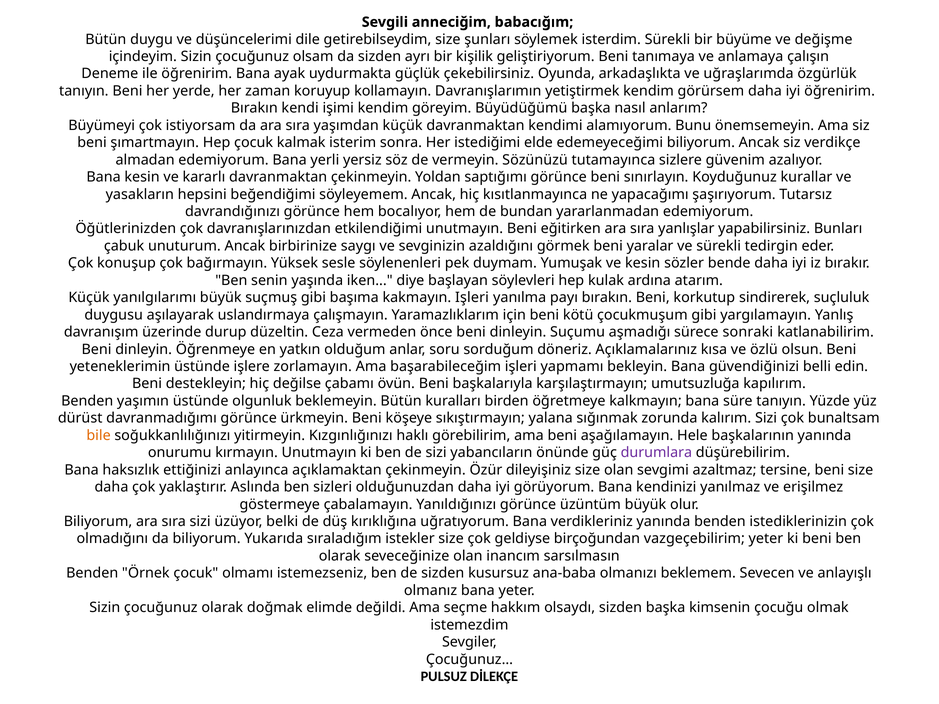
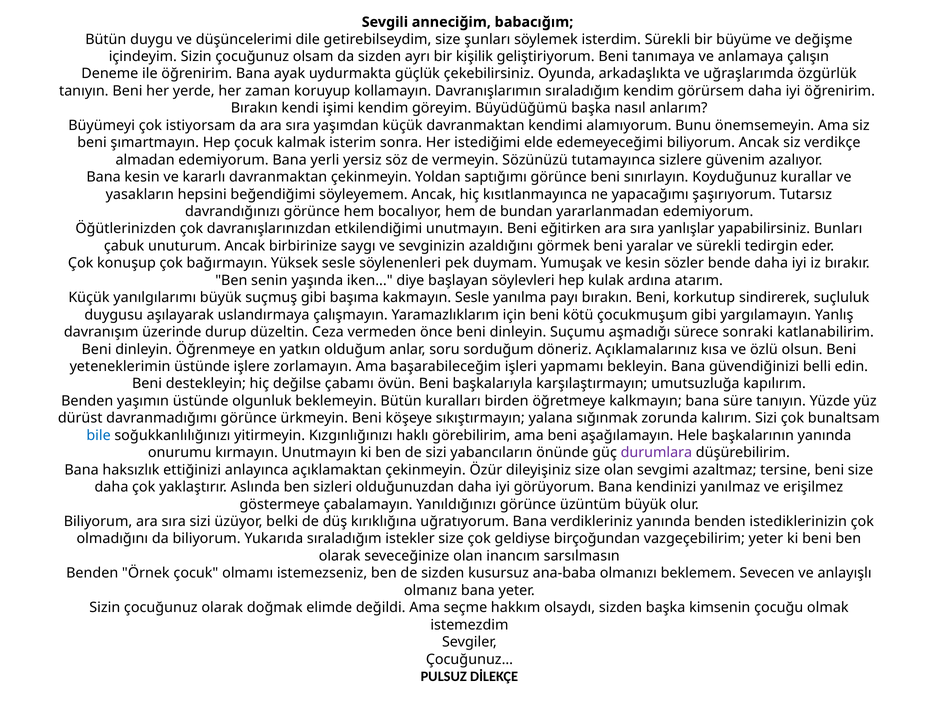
Davranışlarımın yetiştirmek: yetiştirmek -> sıraladığım
kakmayın Işleri: Işleri -> Sesle
bile colour: orange -> blue
